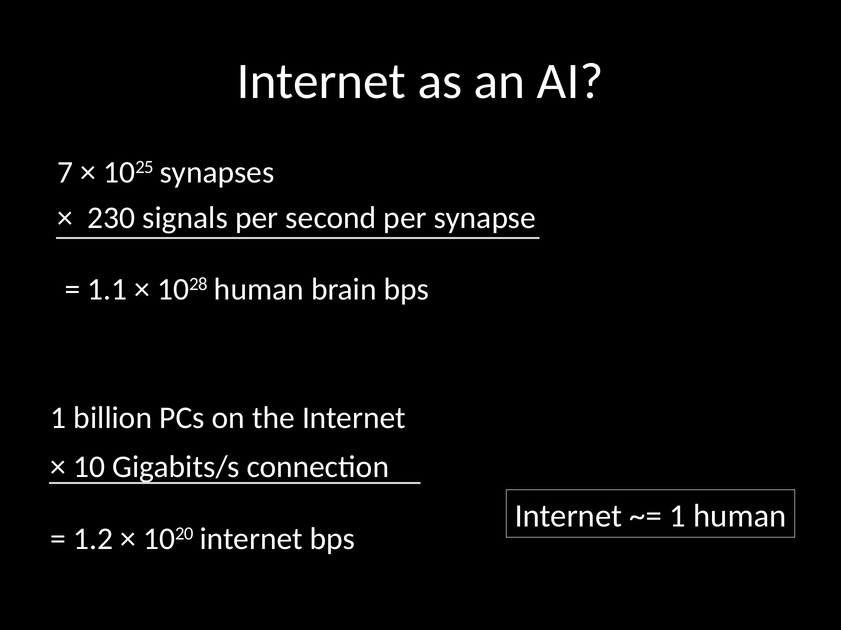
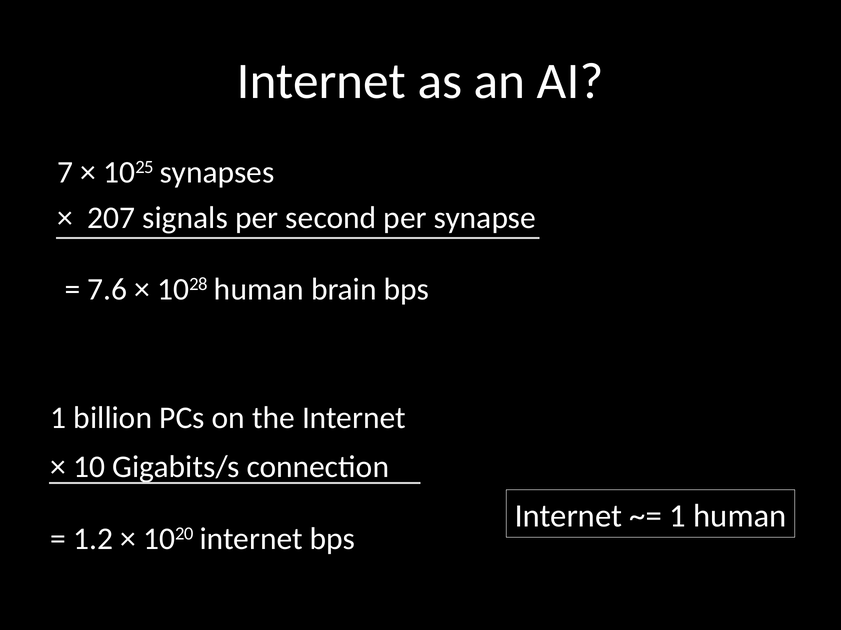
230: 230 -> 207
1.1: 1.1 -> 7.6
